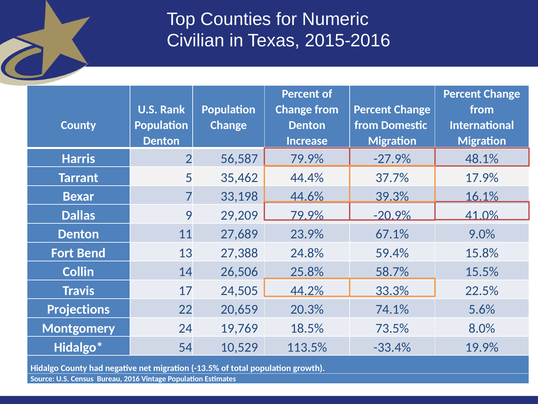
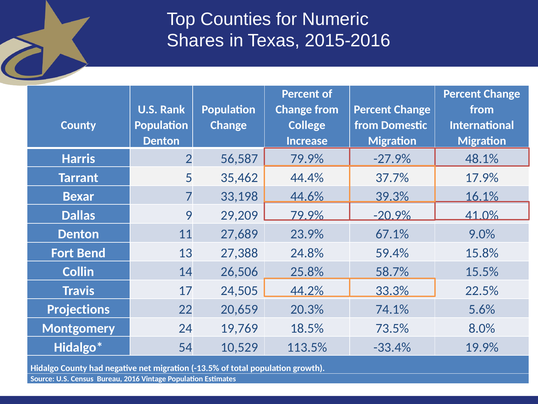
Civilian: Civilian -> Shares
Denton at (307, 125): Denton -> College
